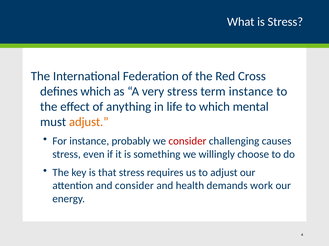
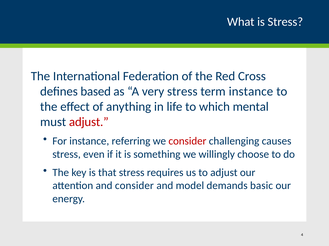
defines which: which -> based
adjust at (89, 122) colour: orange -> red
probably: probably -> referring
health: health -> model
work: work -> basic
